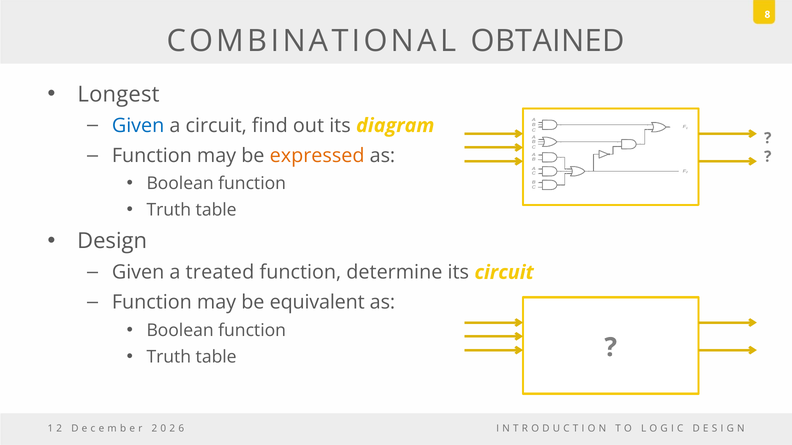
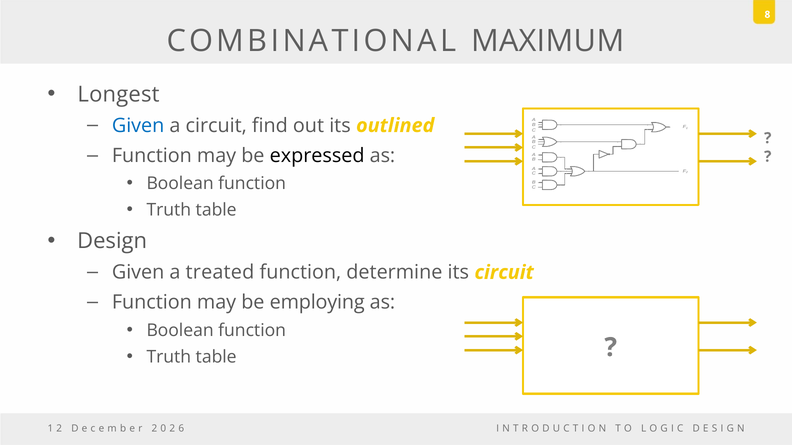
OBTAINED: OBTAINED -> MAXIMUM
diagram: diagram -> outlined
expressed colour: orange -> black
equivalent: equivalent -> employing
